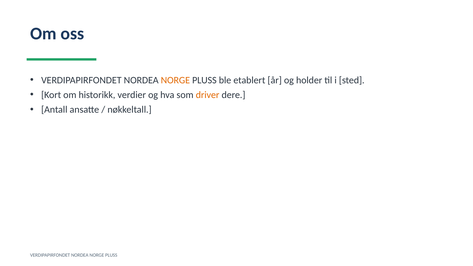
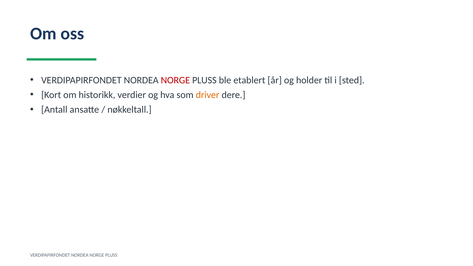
NORGE at (175, 80) colour: orange -> red
